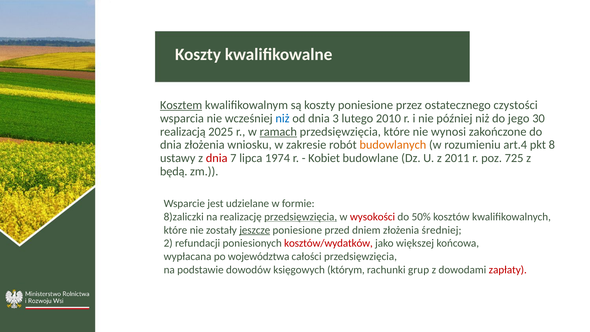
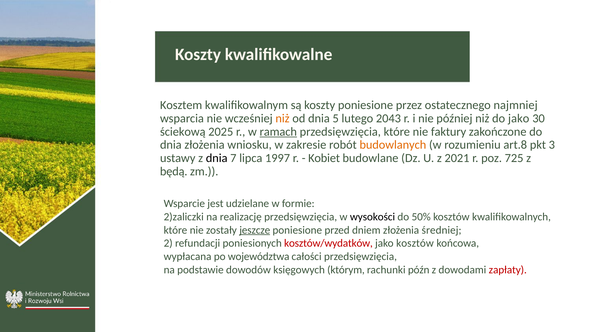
Kosztem underline: present -> none
czystości: czystości -> najmniej
niż at (283, 118) colour: blue -> orange
3: 3 -> 5
2010: 2010 -> 2043
do jego: jego -> jako
realizacją: realizacją -> ściekową
wynosi: wynosi -> faktury
art.4: art.4 -> art.8
8: 8 -> 3
dnia at (217, 158) colour: red -> black
1974: 1974 -> 1997
2011: 2011 -> 2021
8)zaliczki: 8)zaliczki -> 2)zaliczki
przedsięwzięcia at (301, 217) underline: present -> none
wysokości colour: red -> black
jako większej: większej -> kosztów
grup: grup -> późn
